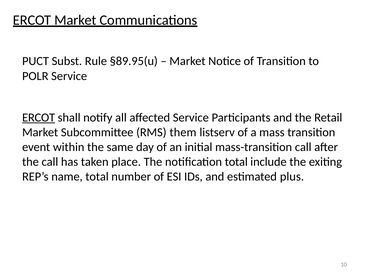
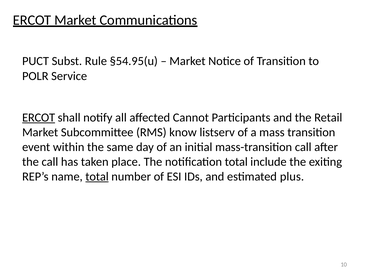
§89.95(u: §89.95(u -> §54.95(u
affected Service: Service -> Cannot
them: them -> know
total at (97, 177) underline: none -> present
